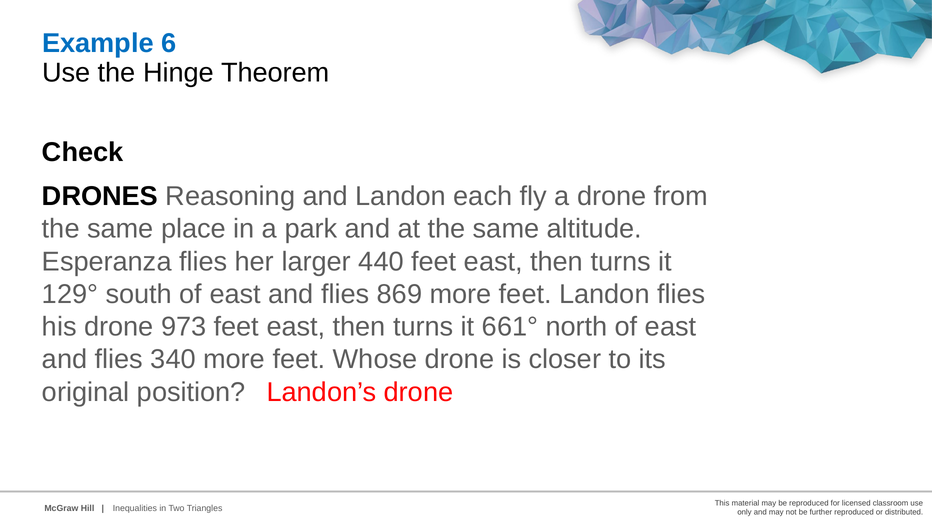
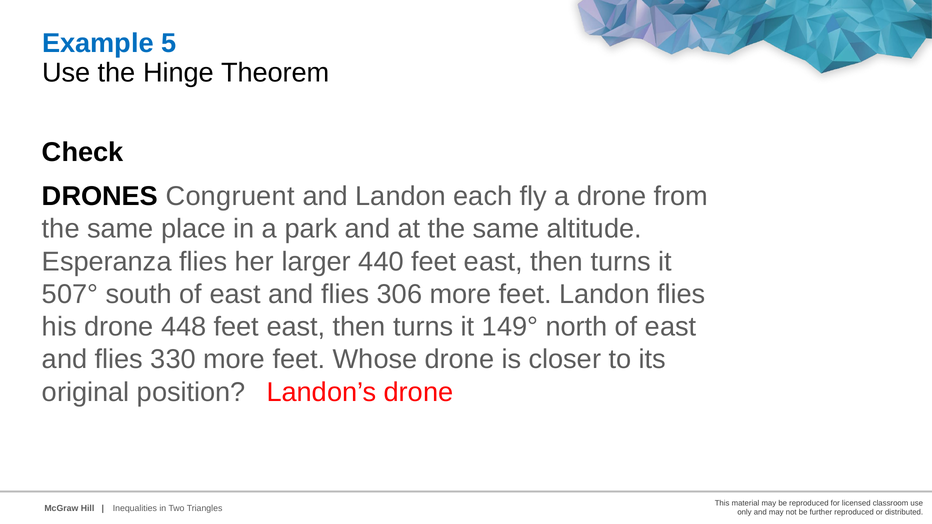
6: 6 -> 5
Reasoning: Reasoning -> Congruent
129°: 129° -> 507°
869: 869 -> 306
973: 973 -> 448
661°: 661° -> 149°
340: 340 -> 330
